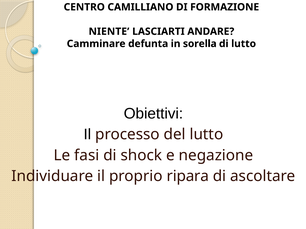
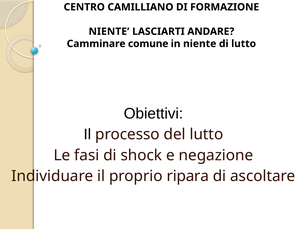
defunta: defunta -> comune
in sorella: sorella -> niente
